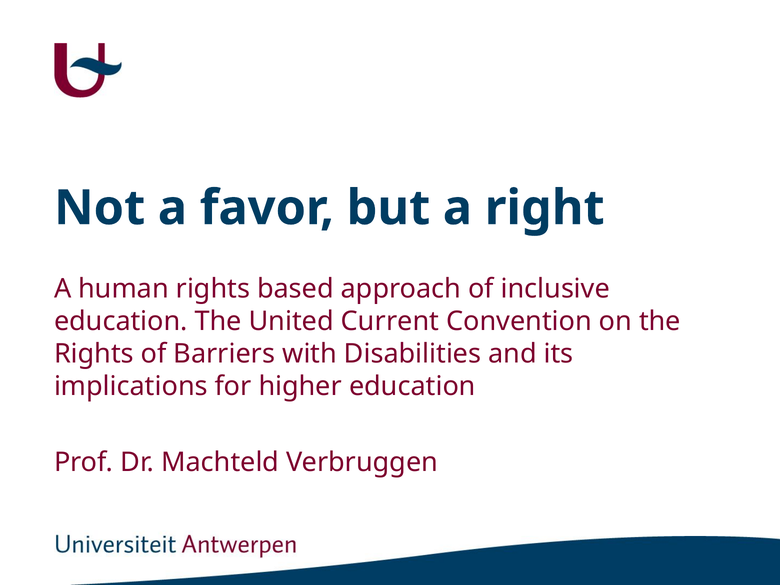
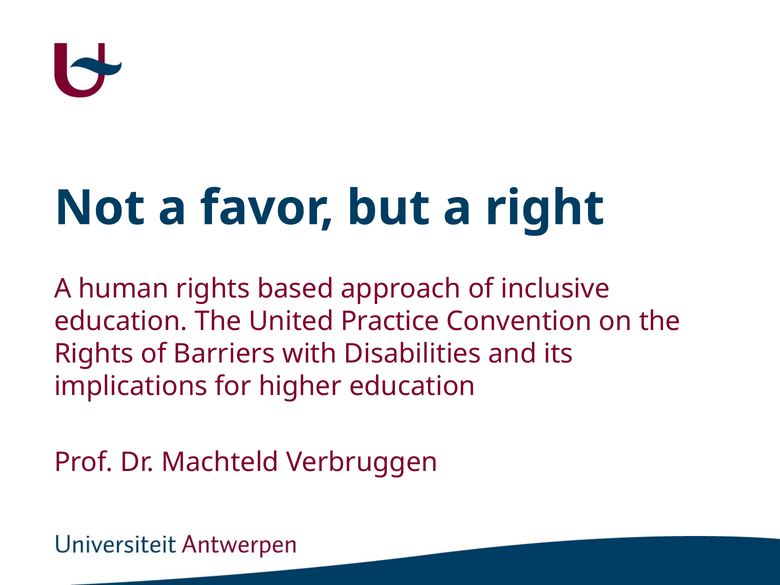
Current: Current -> Practice
